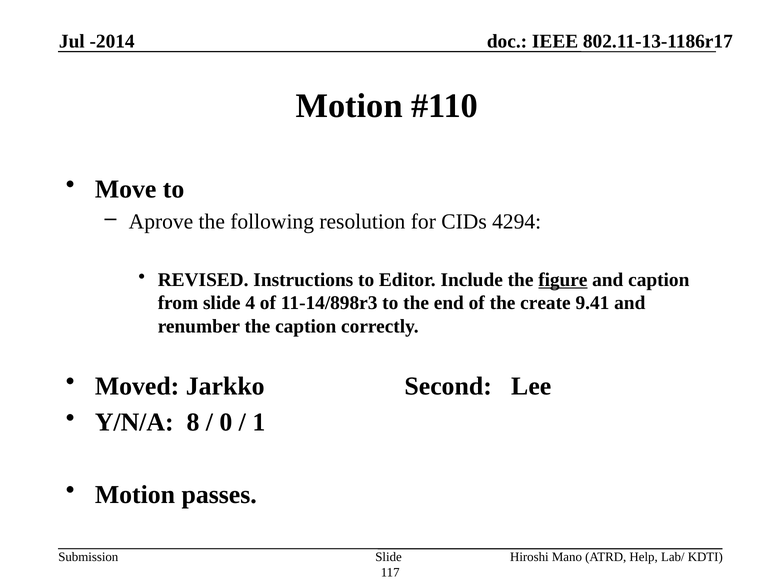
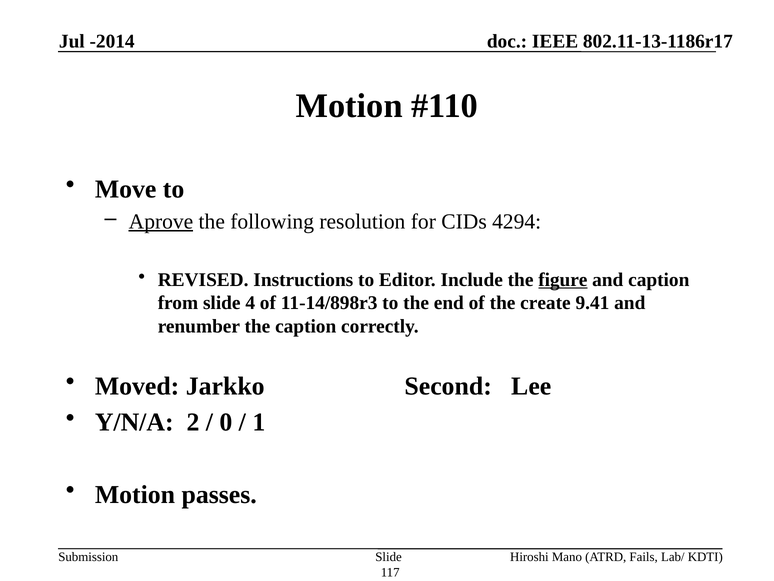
Aprove underline: none -> present
8: 8 -> 2
Help: Help -> Fails
